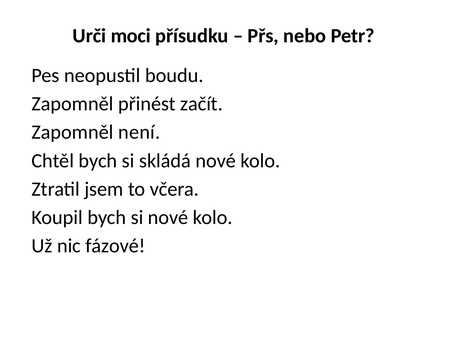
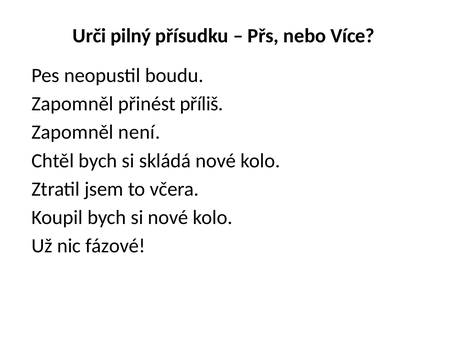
moci: moci -> pilný
Petr: Petr -> Více
začít: začít -> příliš
